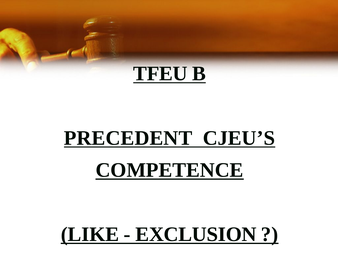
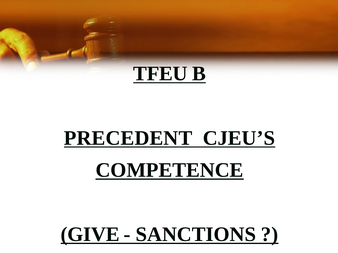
LIKE: LIKE -> GIVE
EXCLUSION: EXCLUSION -> SANCTIONS
